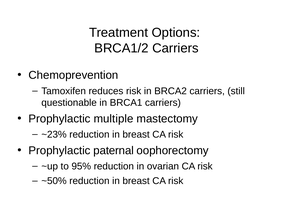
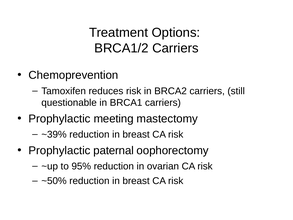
multiple: multiple -> meeting
~23%: ~23% -> ~39%
